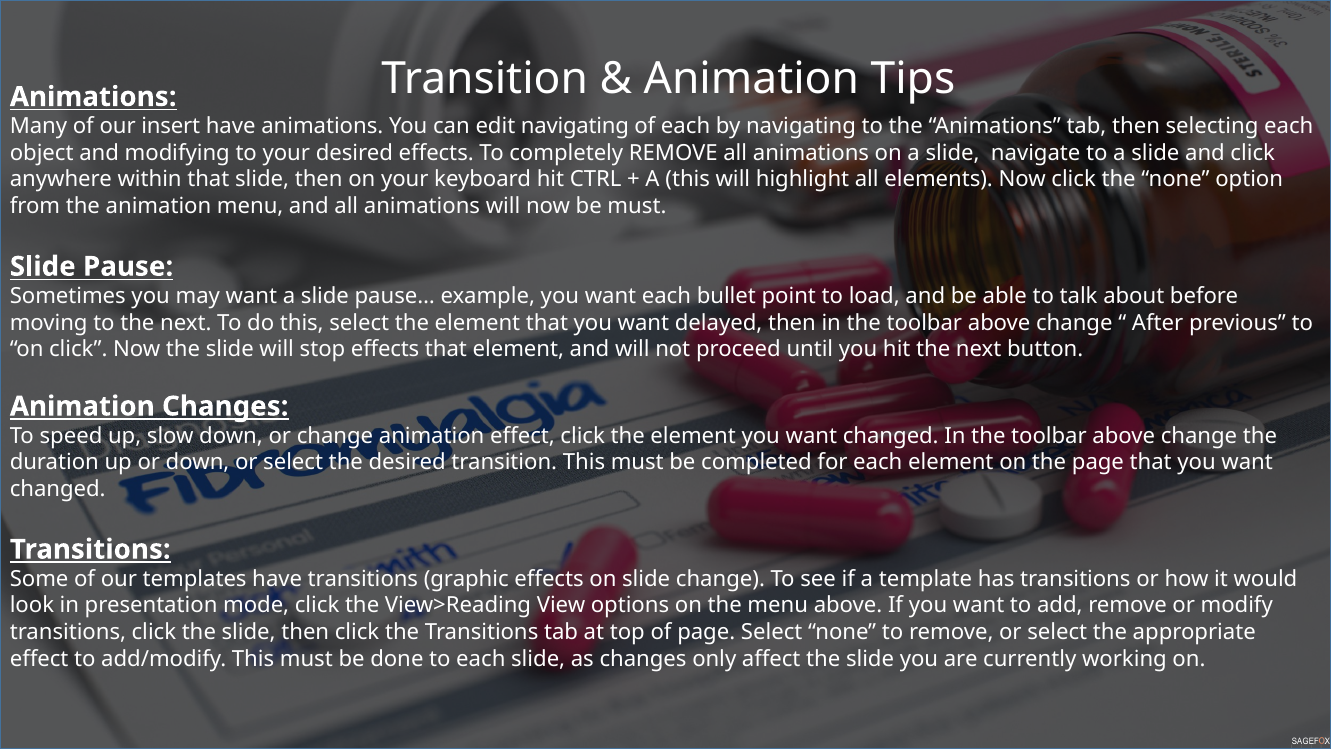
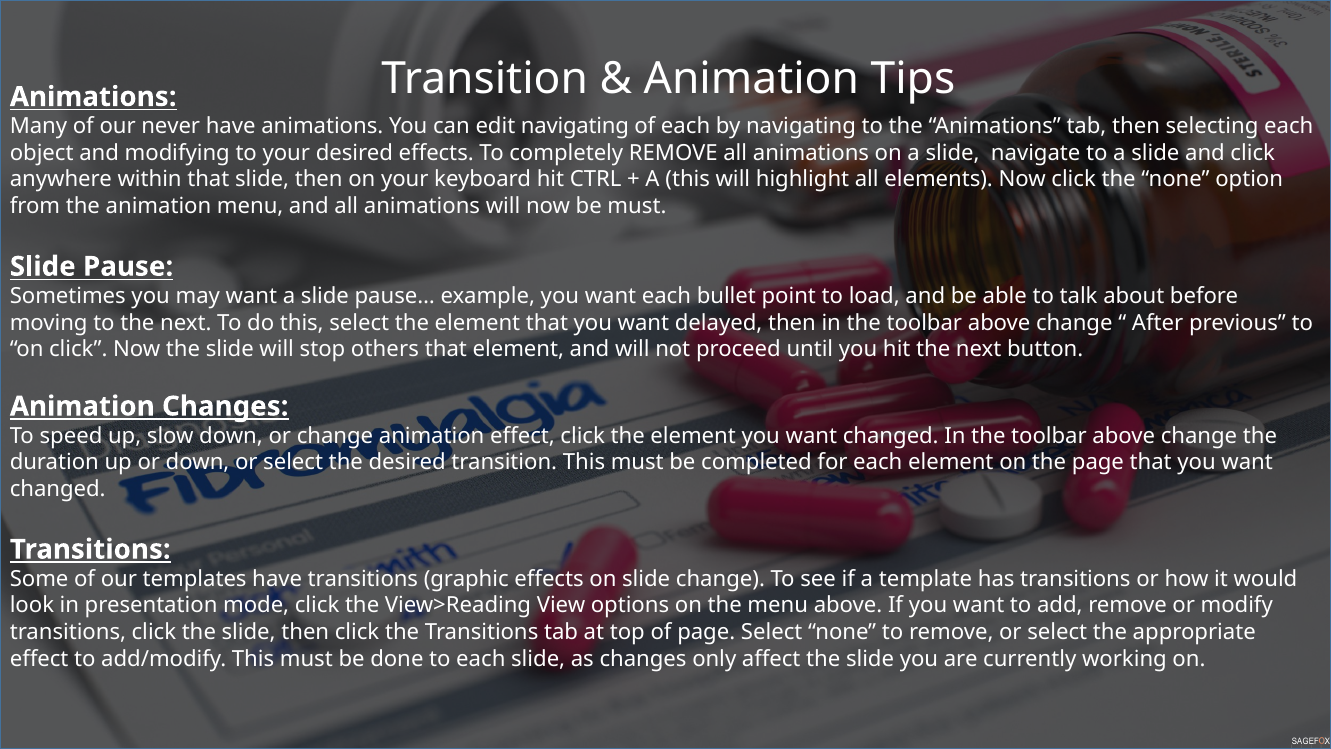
insert: insert -> never
stop effects: effects -> others
